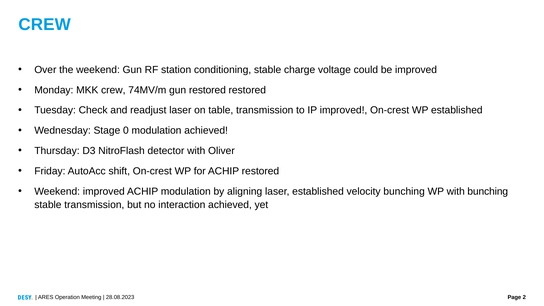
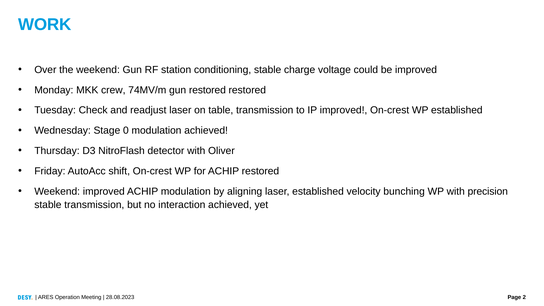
CREW at (45, 25): CREW -> WORK
with bunching: bunching -> precision
